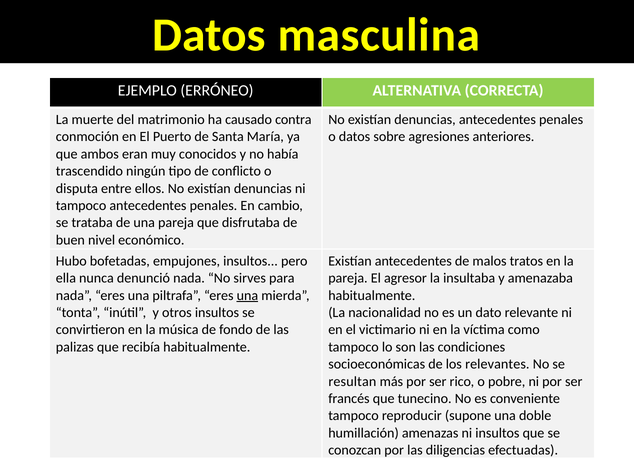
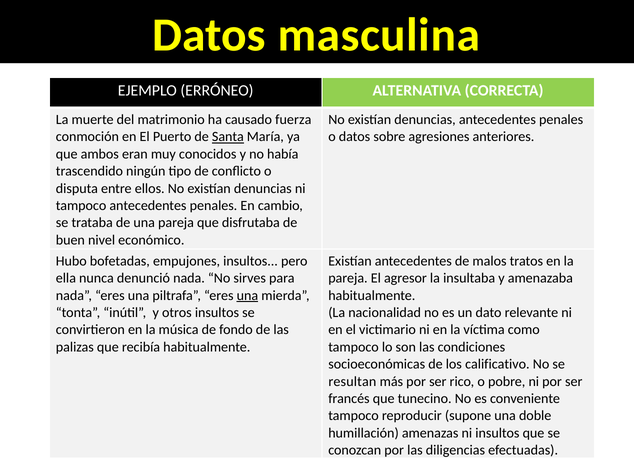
contra: contra -> fuerza
Santa underline: none -> present
relevantes: relevantes -> calificativo
